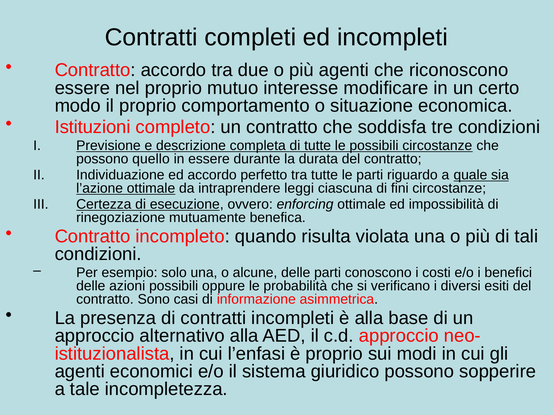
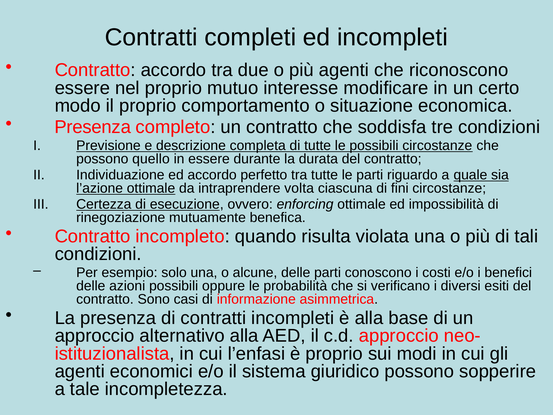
Istituzioni at (93, 127): Istituzioni -> Presenza
leggi: leggi -> volta
